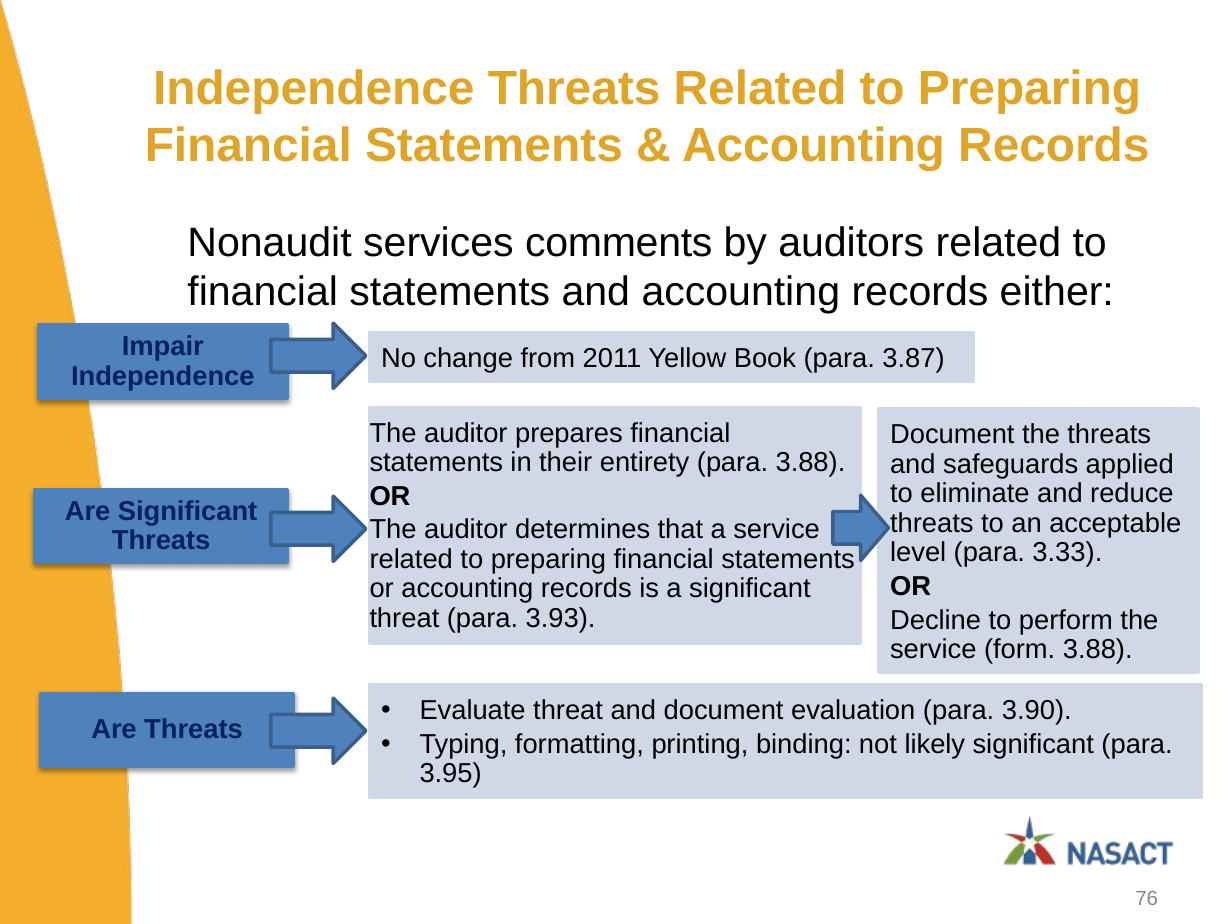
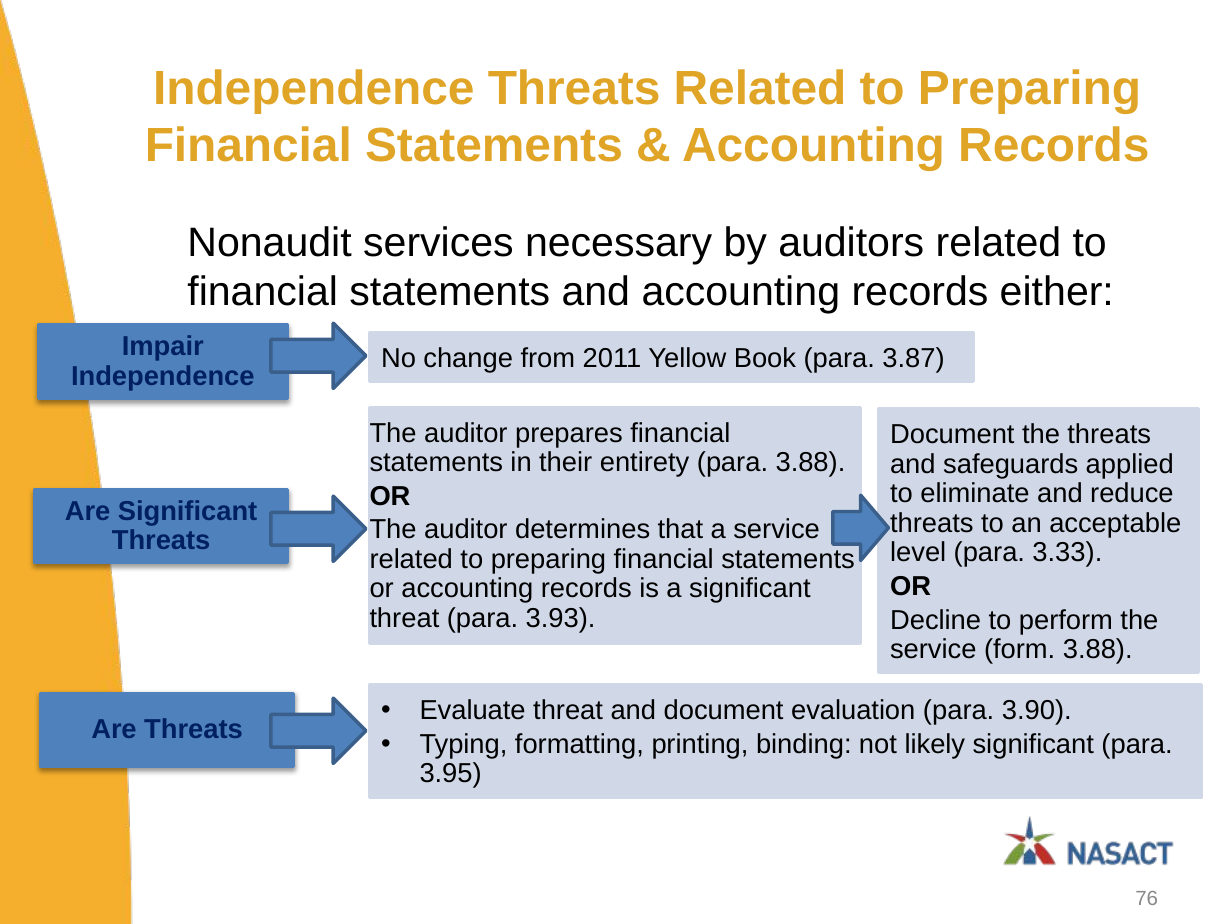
comments: comments -> necessary
